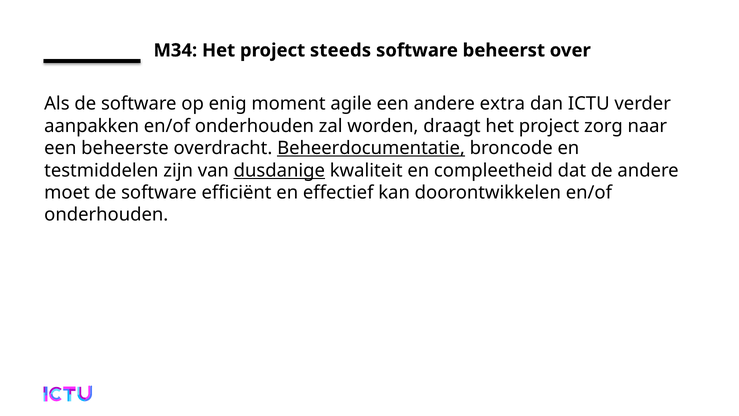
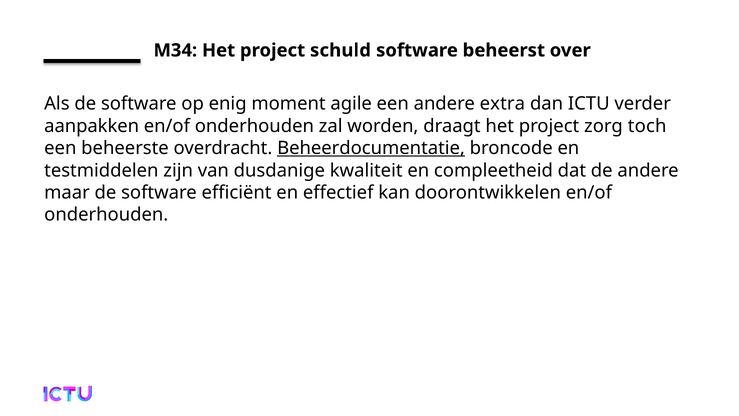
steeds: steeds -> schuld
naar: naar -> toch
dusdanige underline: present -> none
moet: moet -> maar
